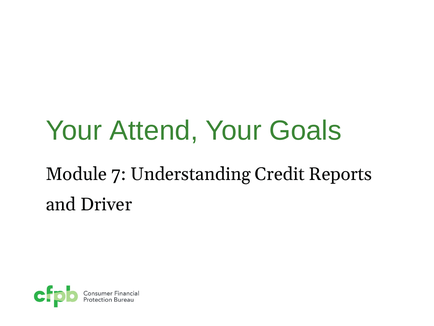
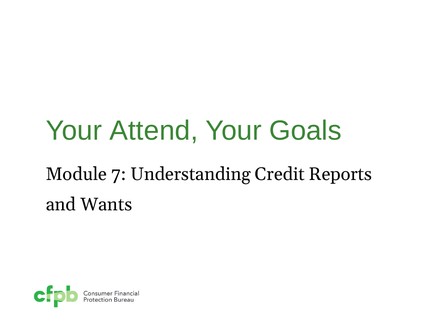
Driver: Driver -> Wants
